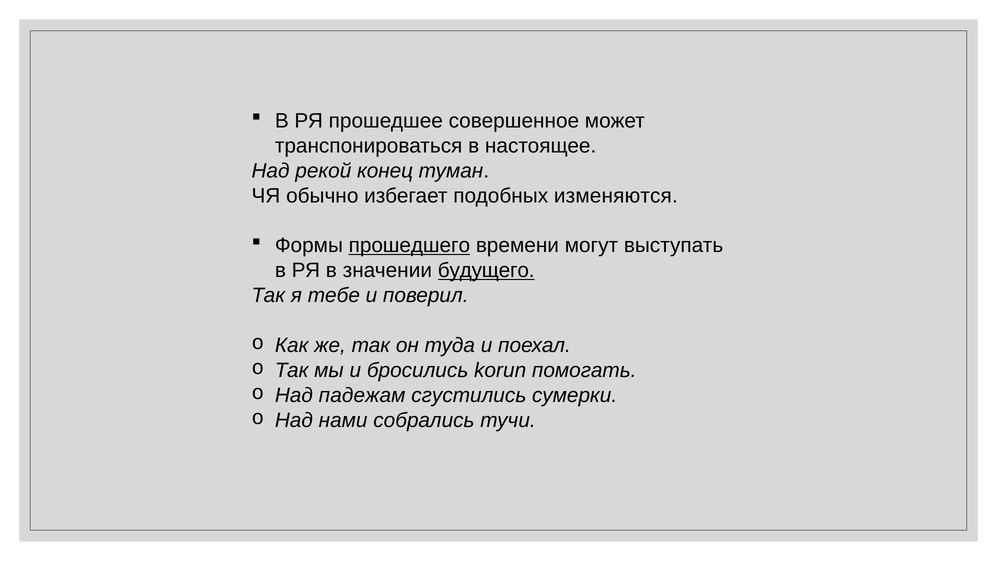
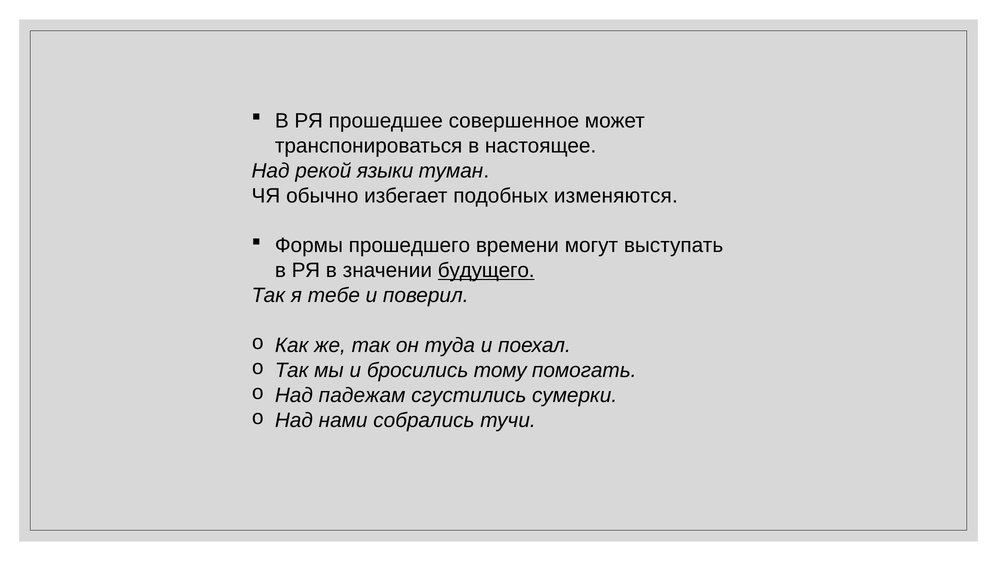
конец: конец -> языки
прошедшего underline: present -> none
korun: korun -> тому
